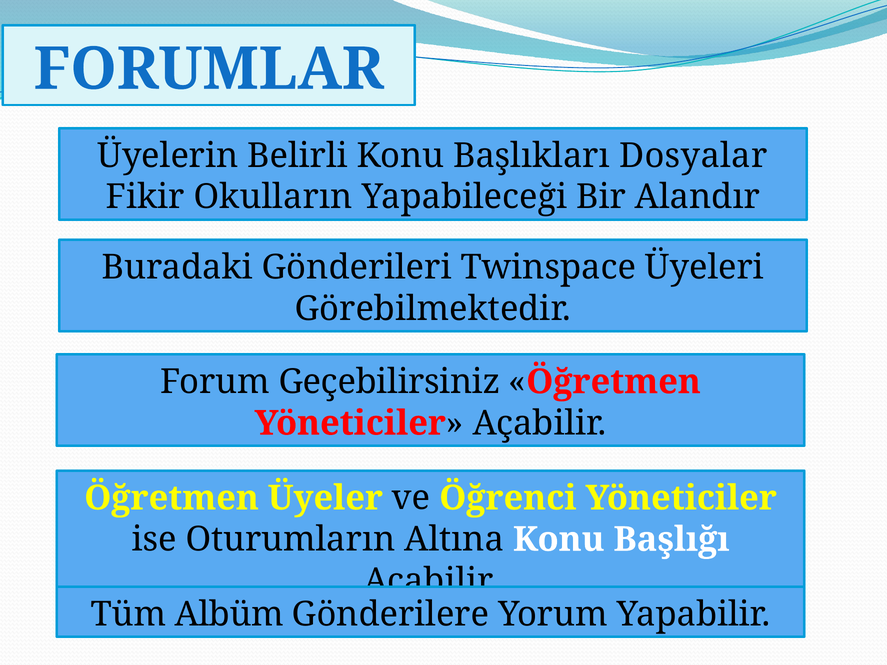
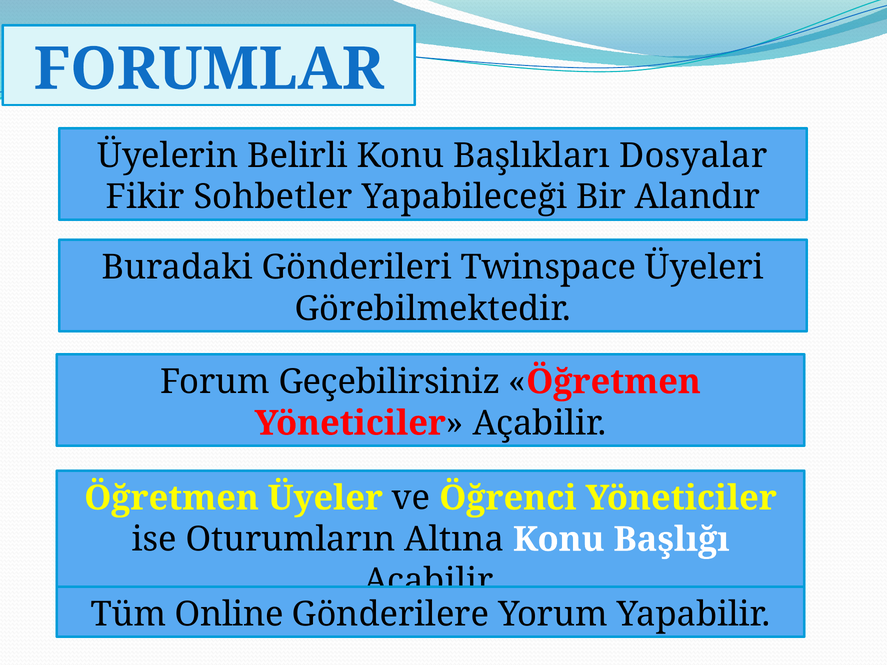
Okulların: Okulların -> Sohbetler
Albüm: Albüm -> Online
